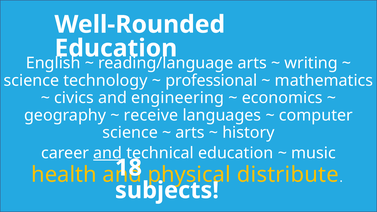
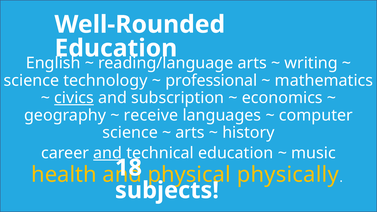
civics underline: none -> present
engineering: engineering -> subscription
distribute: distribute -> physically
